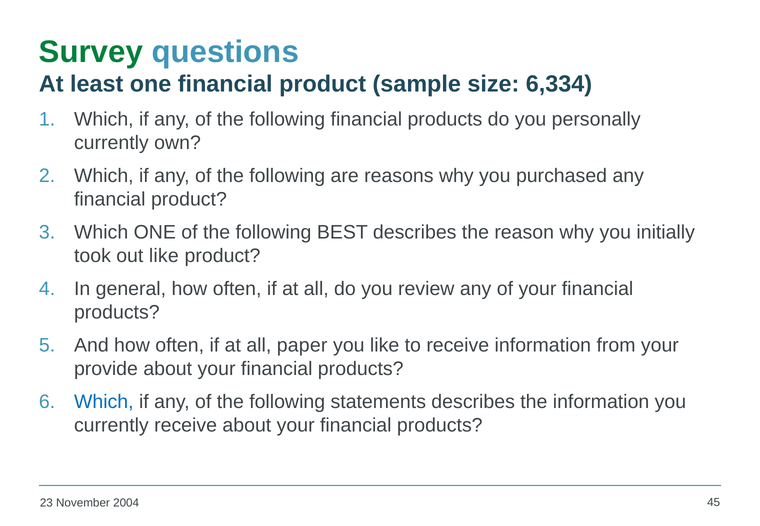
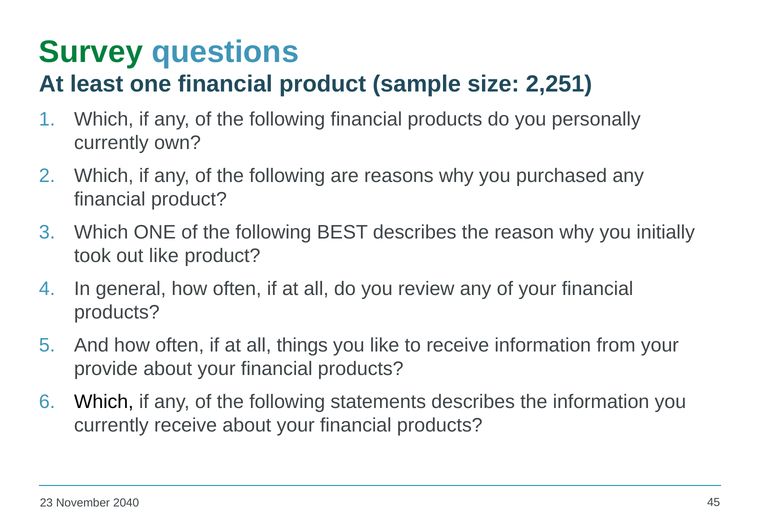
6,334: 6,334 -> 2,251
paper: paper -> things
Which at (104, 402) colour: blue -> black
2004: 2004 -> 2040
